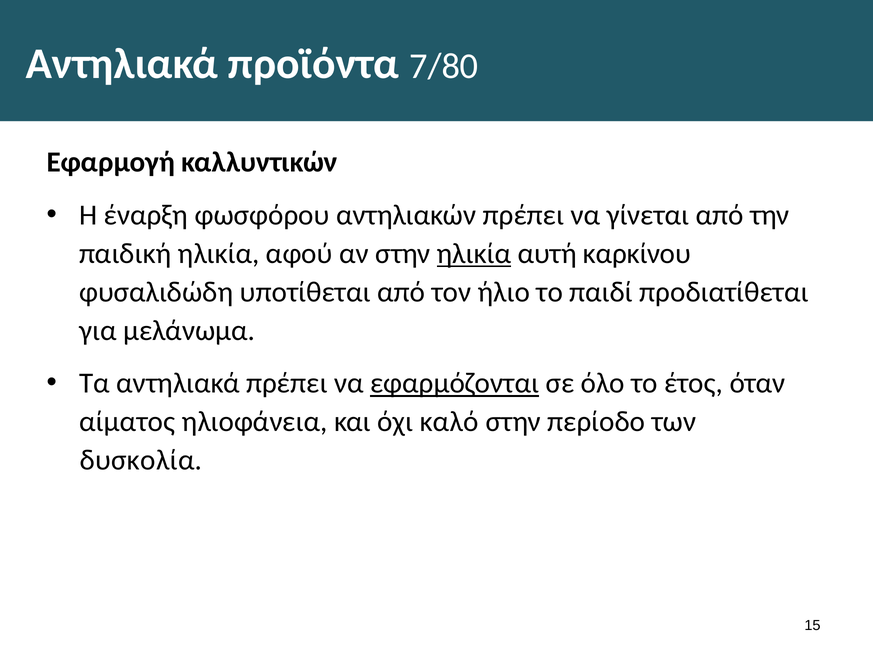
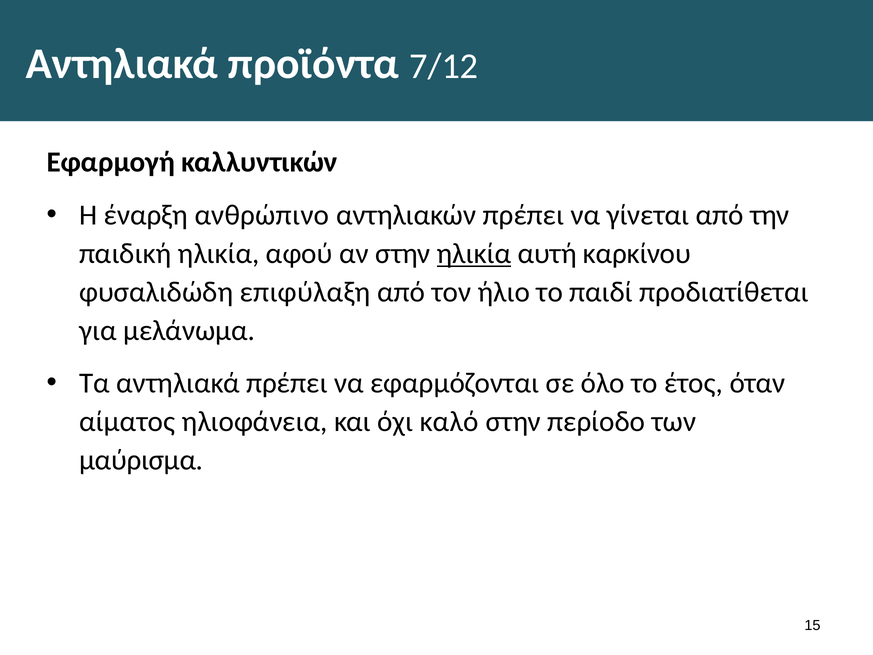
7/80: 7/80 -> 7/12
φωσφόρου: φωσφόρου -> ανθρώπινο
υποτίθεται: υποτίθεται -> επιφύλαξη
εφαρμόζονται underline: present -> none
δυσκολία: δυσκολία -> μαύρισμα
